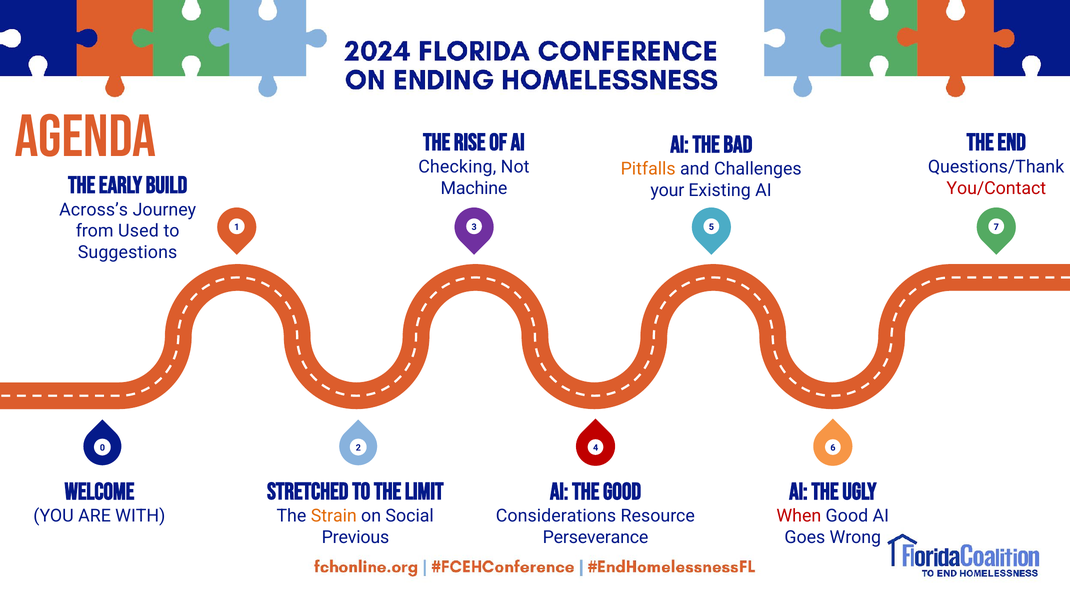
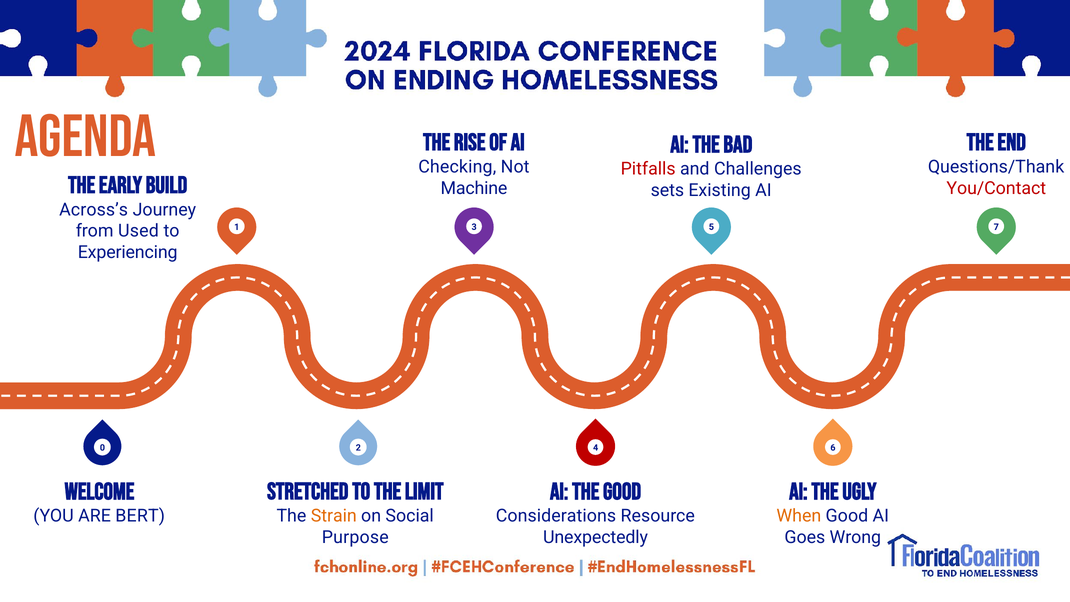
Pitfalls colour: orange -> red
your: your -> sets
Suggestions: Suggestions -> Experiencing
WITH: WITH -> BERT
When colour: red -> orange
Previous: Previous -> Purpose
Perseverance: Perseverance -> Unexpectedly
